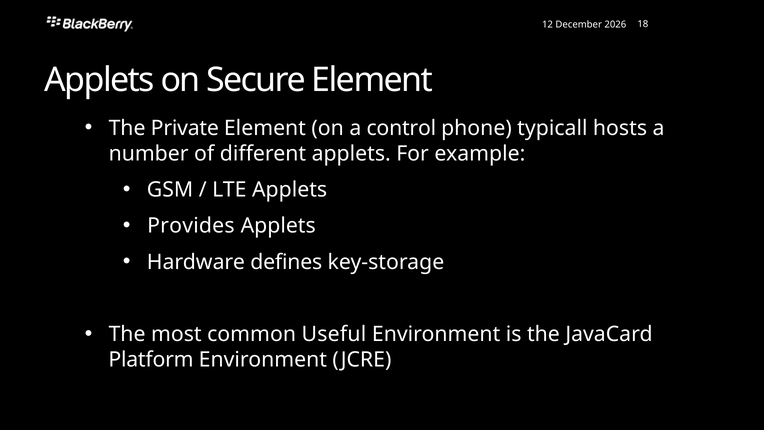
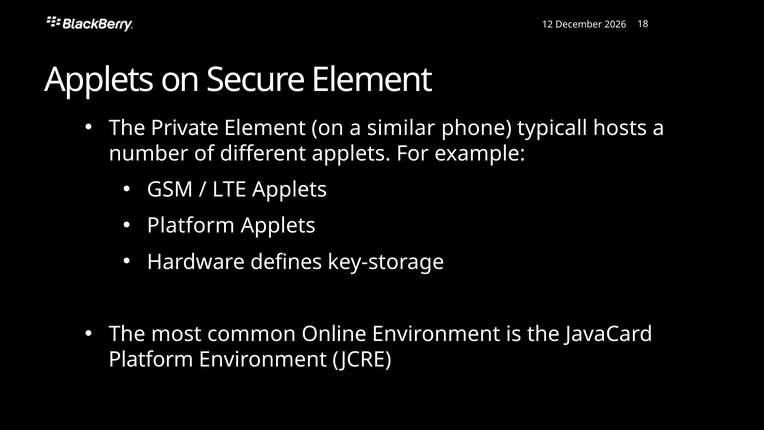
control: control -> similar
Provides at (191, 226): Provides -> Platform
Useful: Useful -> Online
